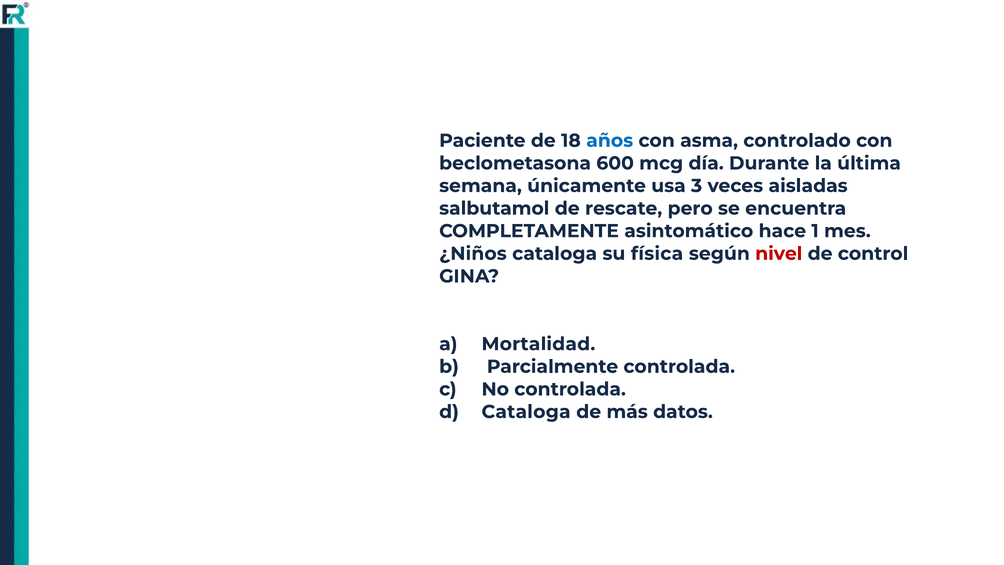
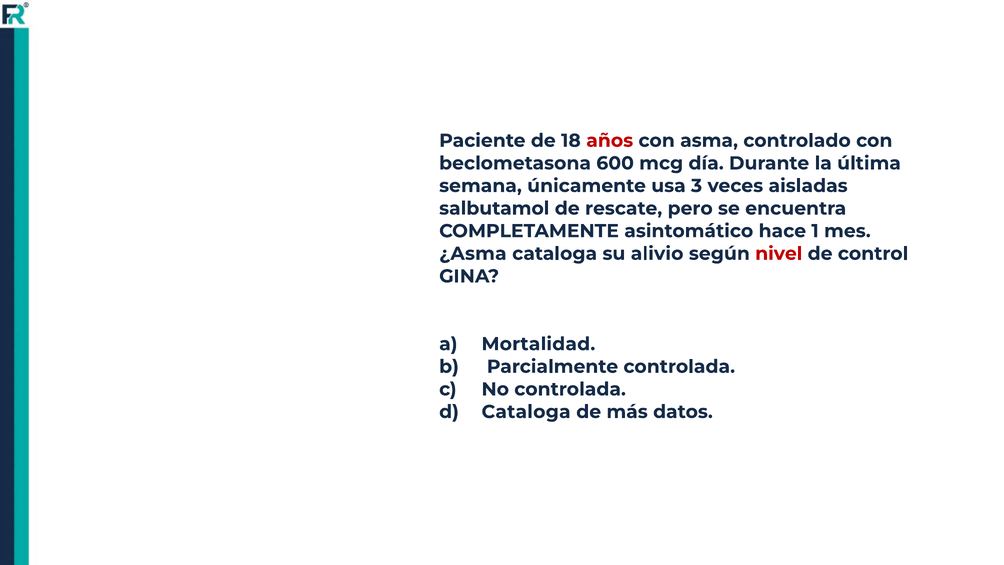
años colour: blue -> red
¿Niños: ¿Niños -> ¿Asma
física: física -> alivio
